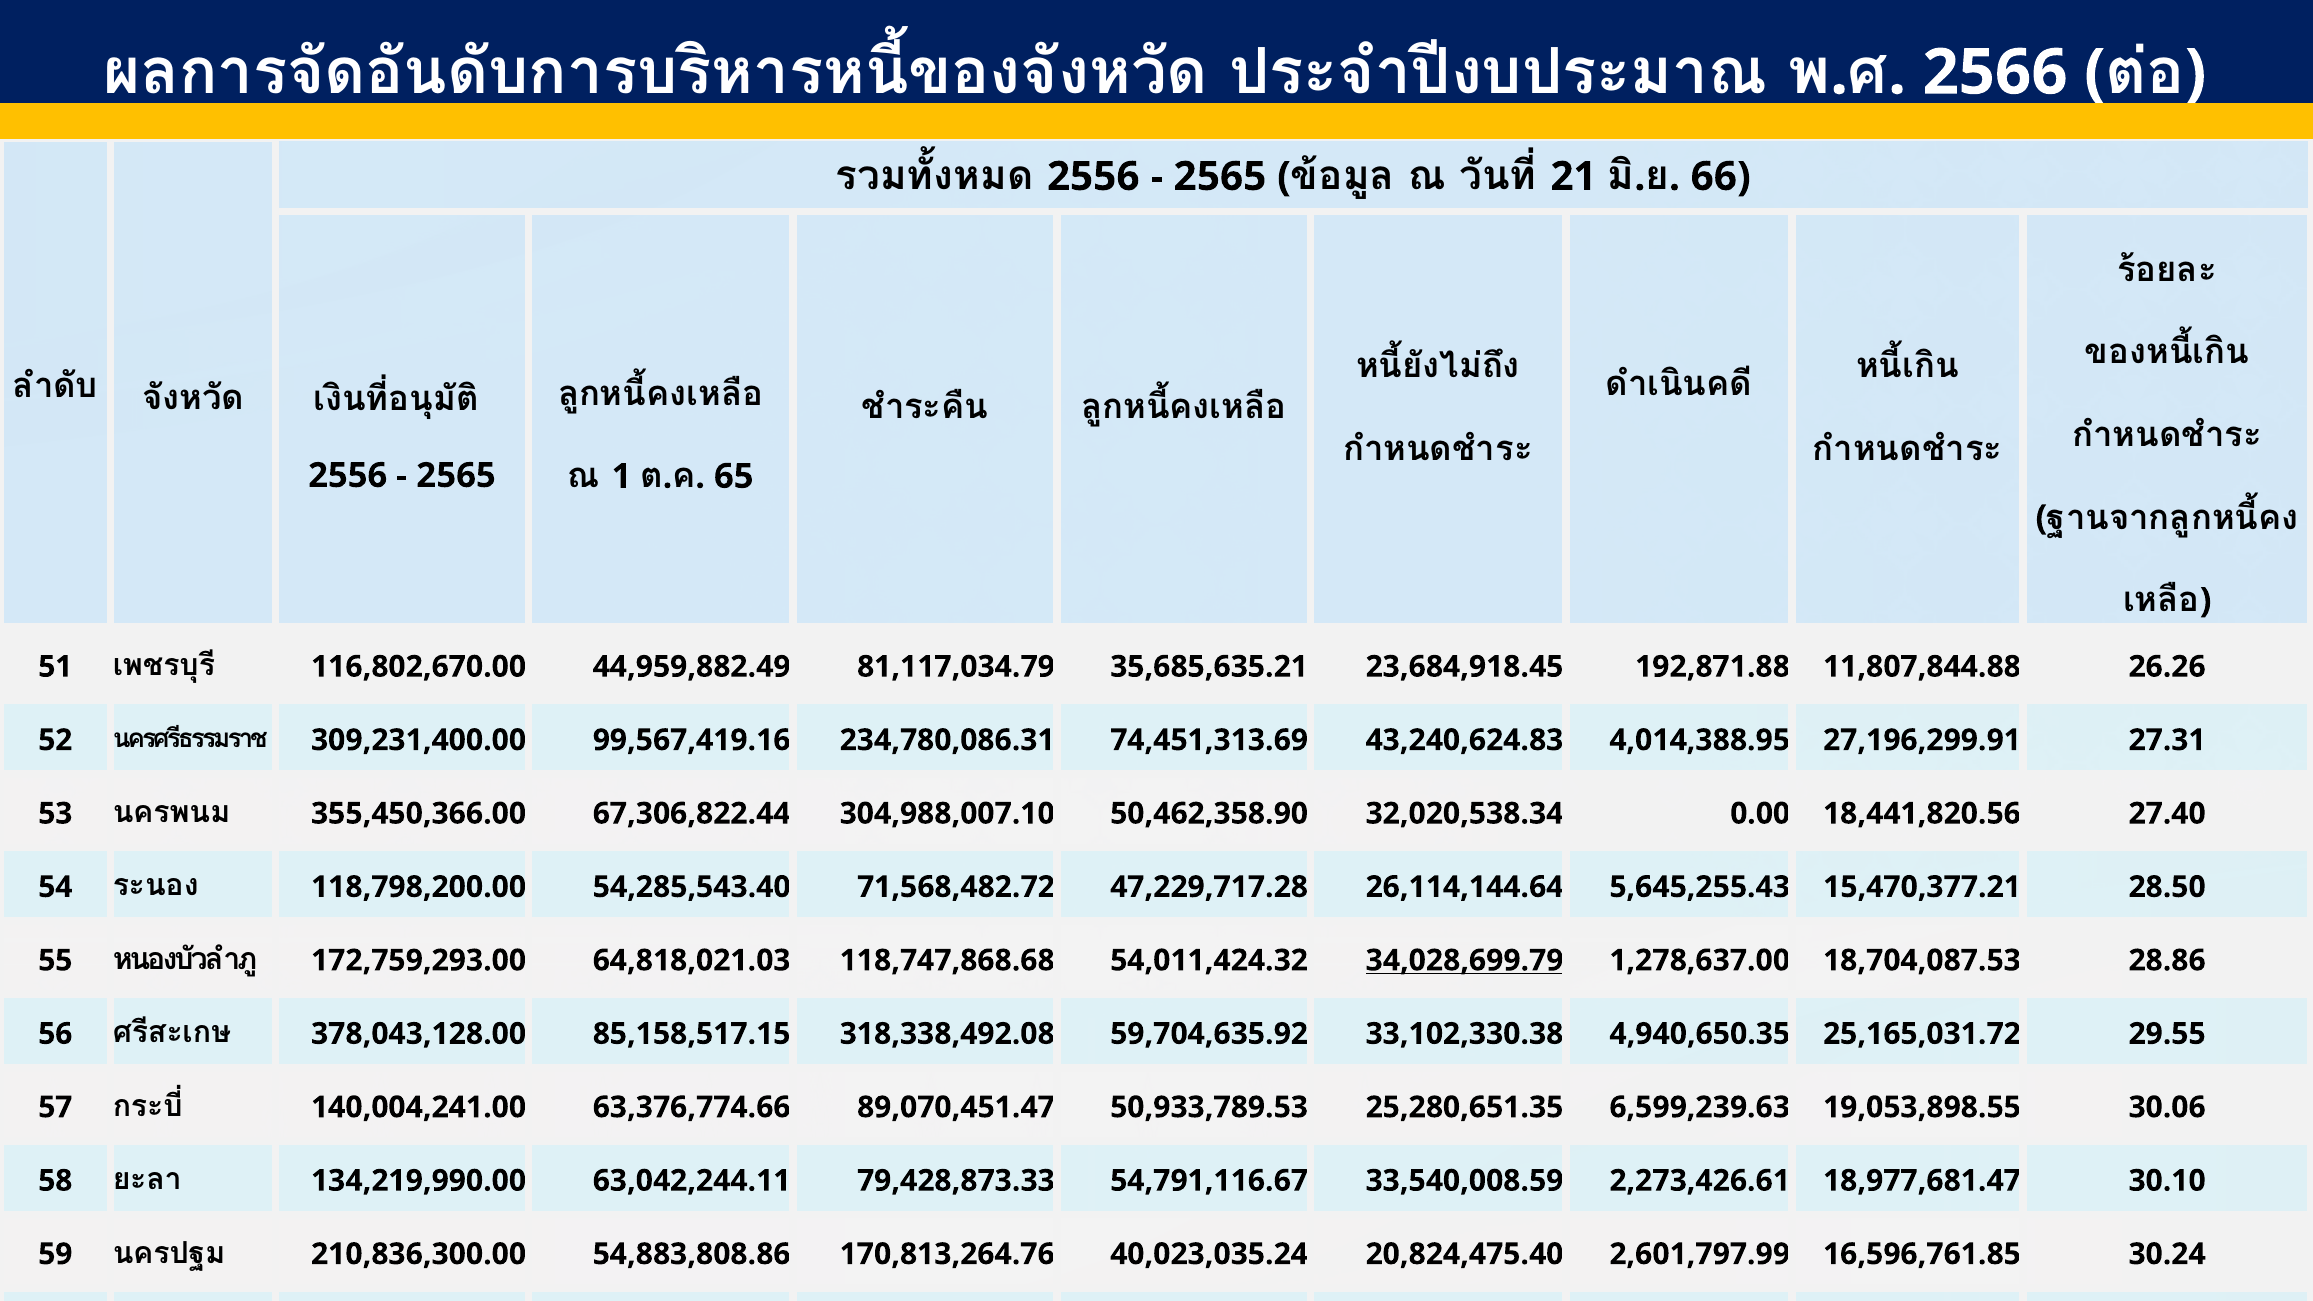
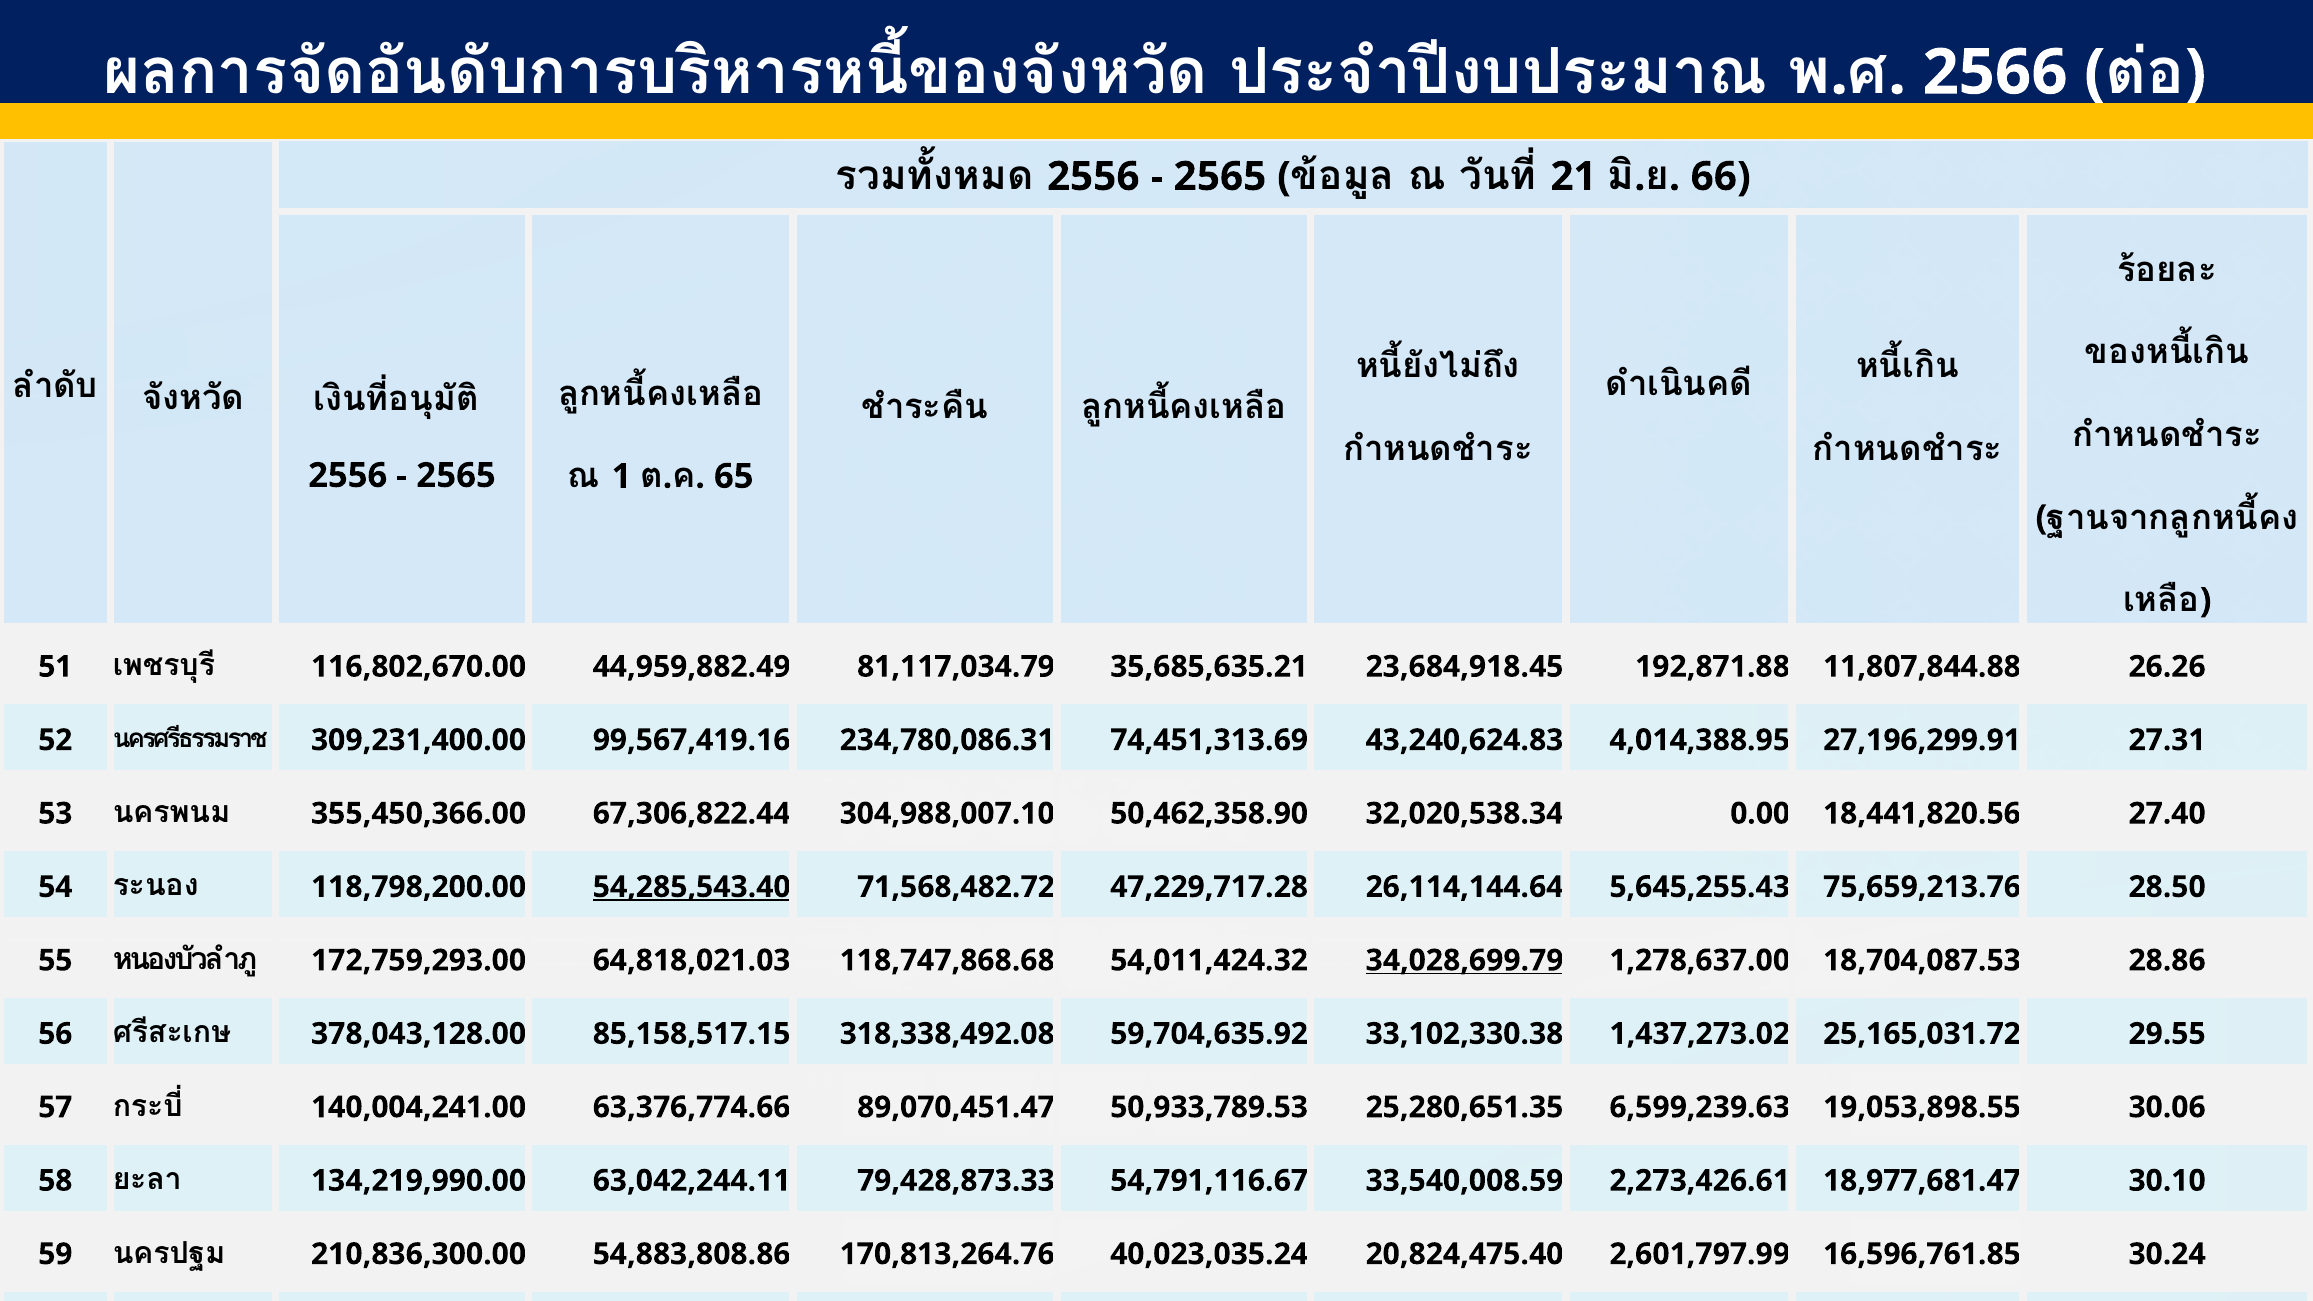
54,285,543.40 underline: none -> present
15,470,377.21: 15,470,377.21 -> 75,659,213.76
4,940,650.35: 4,940,650.35 -> 1,437,273.02
